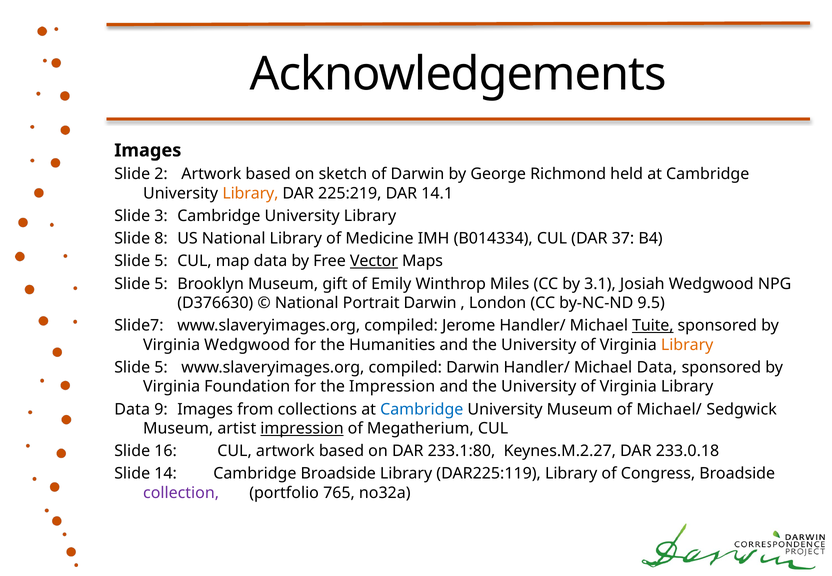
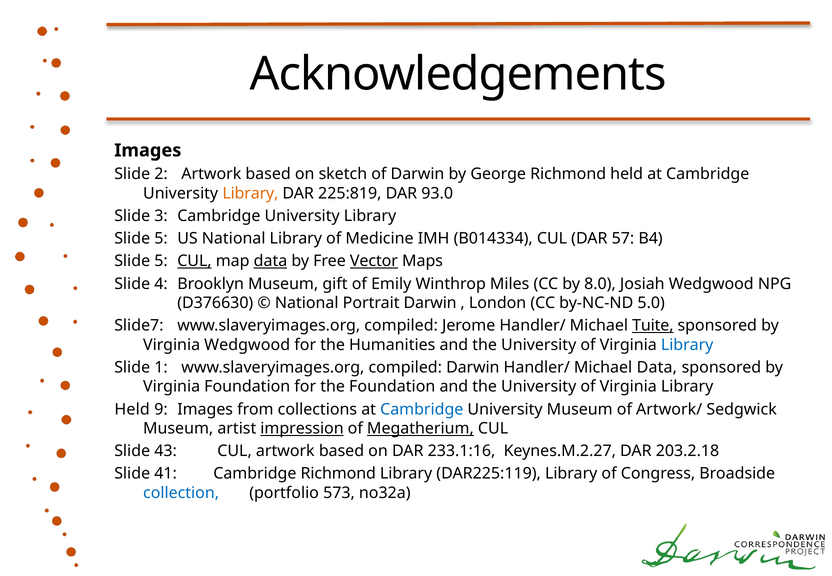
225:219: 225:219 -> 225:819
14.1: 14.1 -> 93.0
8 at (161, 239): 8 -> 5
37: 37 -> 57
CUL at (194, 261) underline: none -> present
data at (270, 261) underline: none -> present
5 at (161, 284): 5 -> 4
3.1: 3.1 -> 8.0
9.5: 9.5 -> 5.0
Library at (687, 345) colour: orange -> blue
5 at (161, 367): 5 -> 1
the Impression: Impression -> Foundation
Data at (132, 409): Data -> Held
Michael/: Michael/ -> Artwork/
Megatherium underline: none -> present
16: 16 -> 43
233.1:80: 233.1:80 -> 233.1:16
233.0.18: 233.0.18 -> 203.2.18
14: 14 -> 41
Cambridge Broadside: Broadside -> Richmond
collection colour: purple -> blue
765: 765 -> 573
